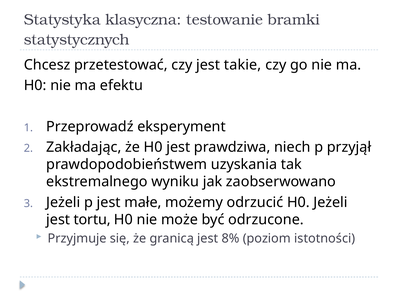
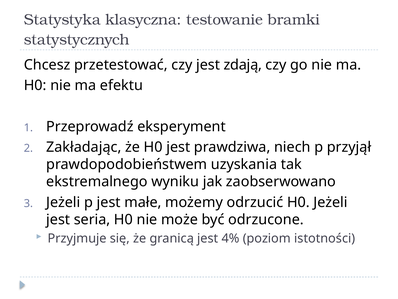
takie: takie -> zdają
tortu: tortu -> seria
8%: 8% -> 4%
